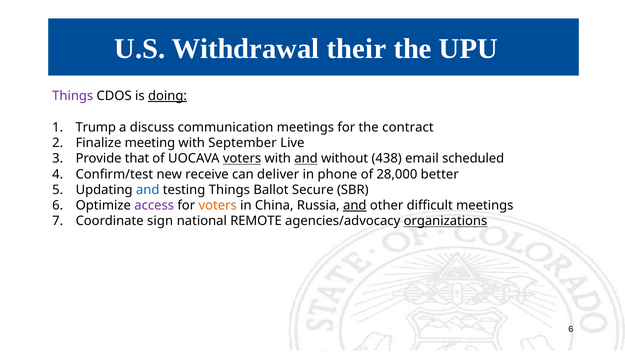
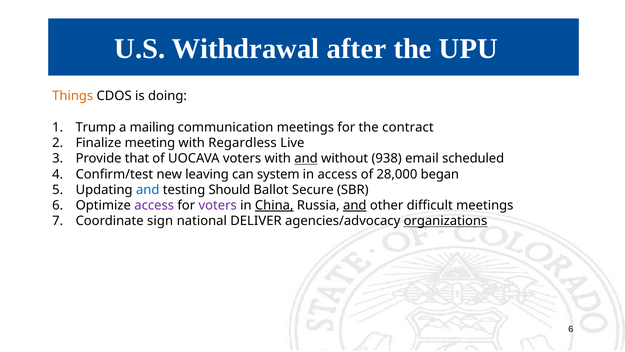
their: their -> after
Things at (73, 96) colour: purple -> orange
doing underline: present -> none
discuss: discuss -> mailing
September: September -> Regardless
voters at (242, 158) underline: present -> none
438: 438 -> 938
receive: receive -> leaving
deliver: deliver -> system
in phone: phone -> access
better: better -> began
testing Things: Things -> Should
voters at (218, 205) colour: orange -> purple
China underline: none -> present
REMOTE: REMOTE -> DELIVER
